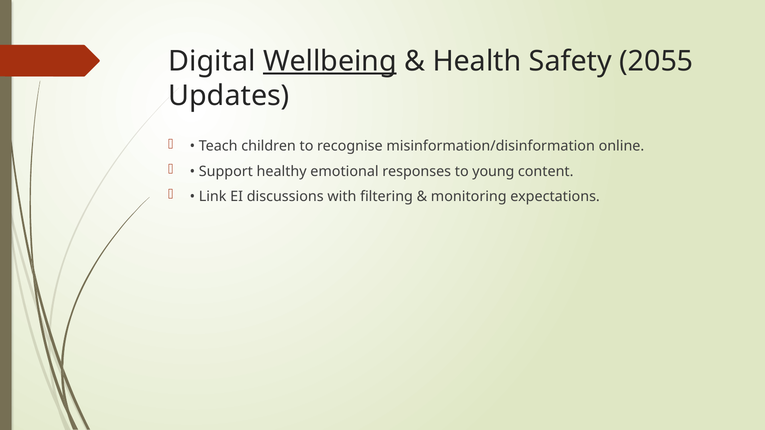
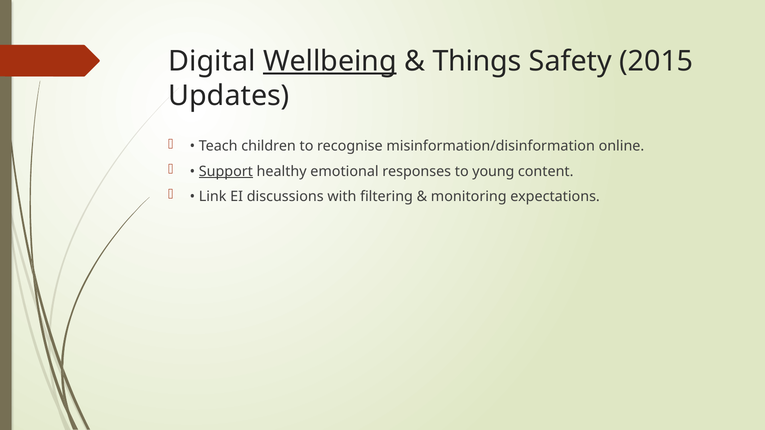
Health: Health -> Things
2055: 2055 -> 2015
Support underline: none -> present
